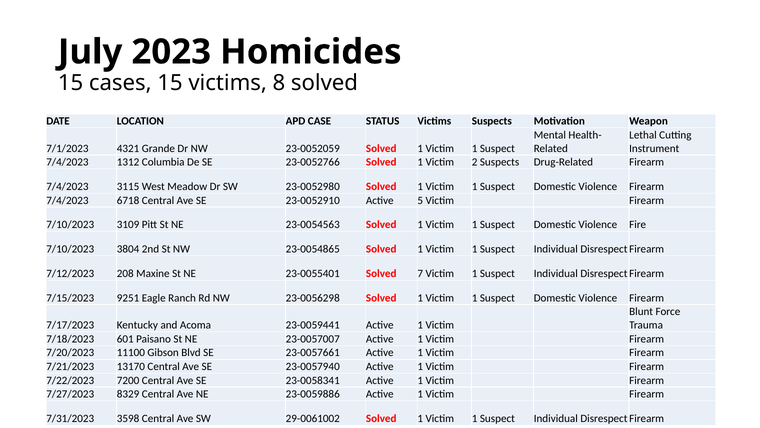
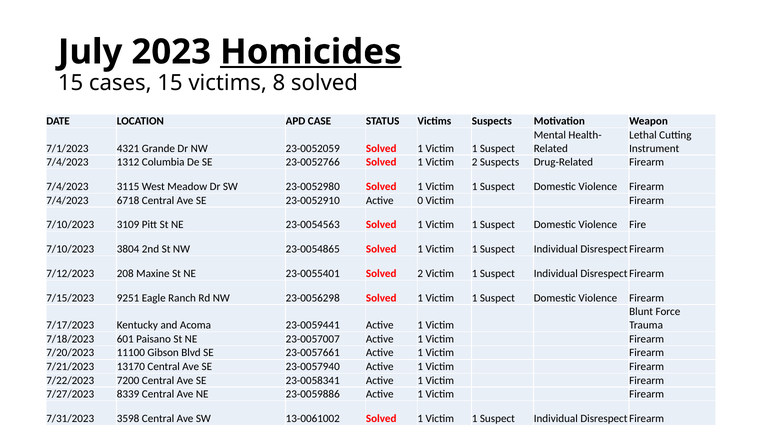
Homicides underline: none -> present
5: 5 -> 0
Solved 7: 7 -> 2
8329: 8329 -> 8339
29-0061002: 29-0061002 -> 13-0061002
